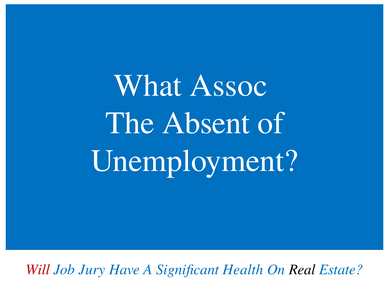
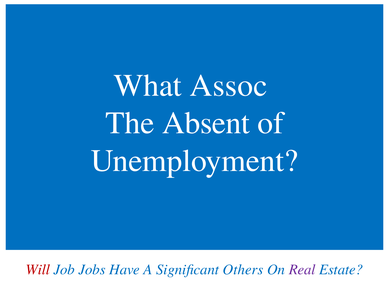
Jury: Jury -> Jobs
Health: Health -> Others
Real colour: black -> purple
